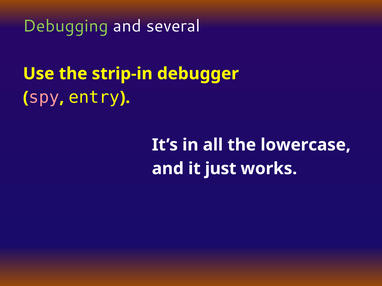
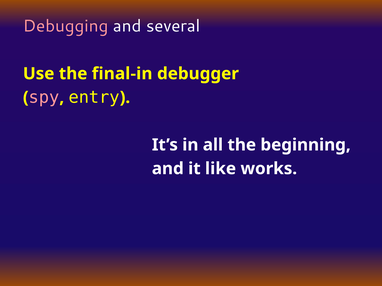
Debugging colour: light green -> pink
strip-in: strip-in -> final-in
lowercase: lowercase -> beginning
just: just -> like
